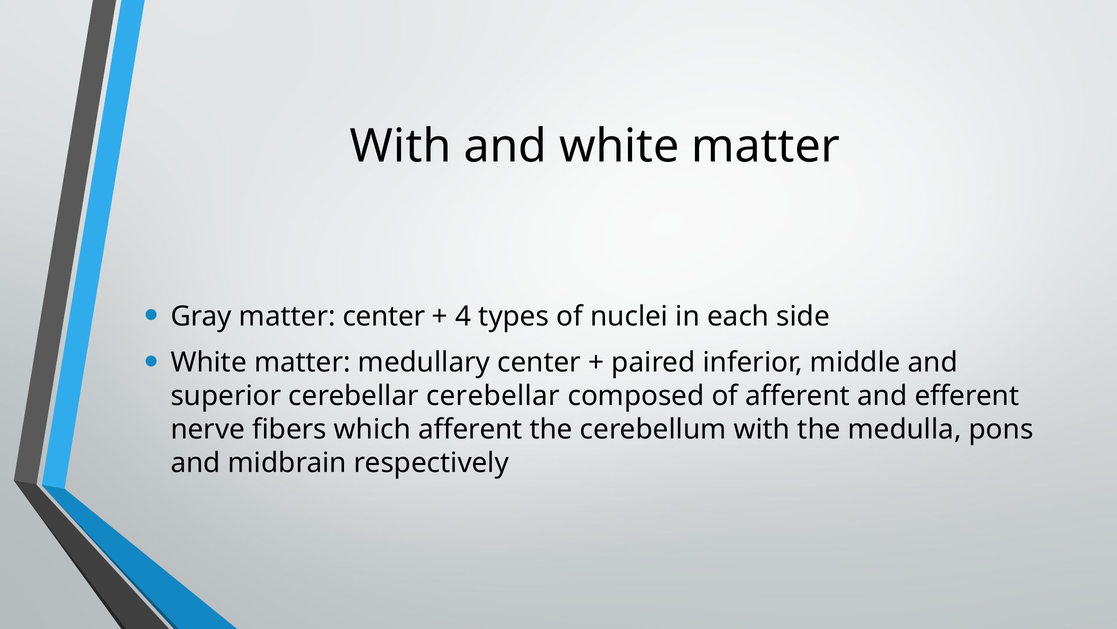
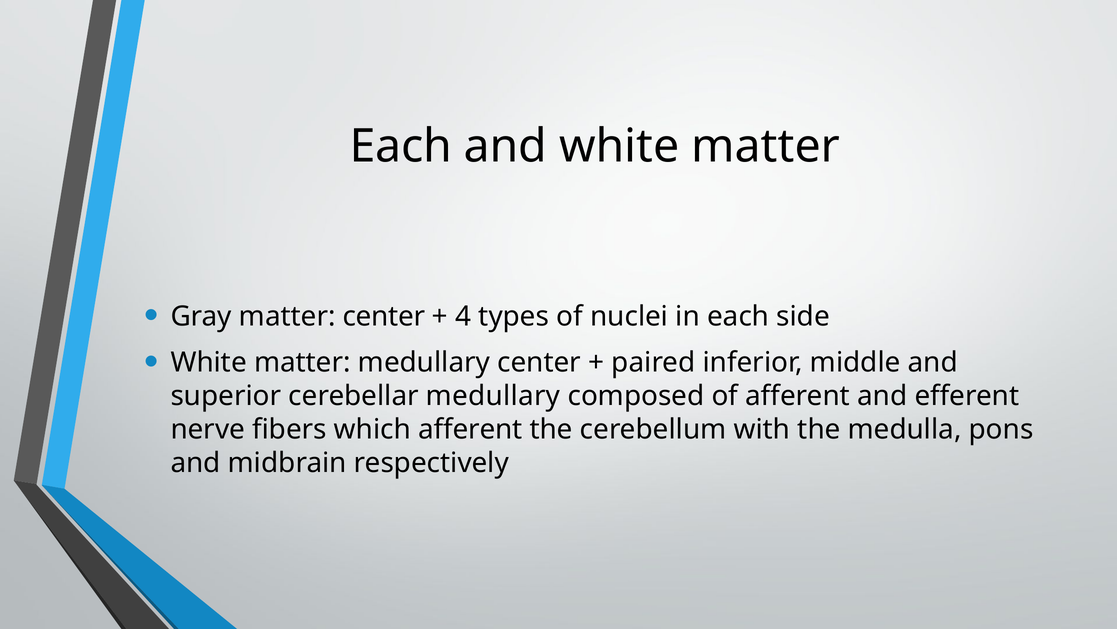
With at (401, 146): With -> Each
cerebellar cerebellar: cerebellar -> medullary
